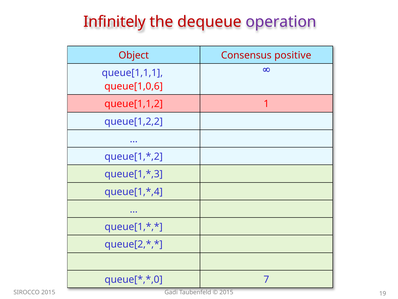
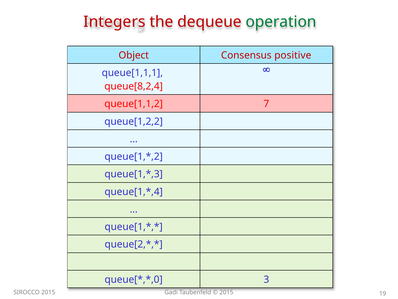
Infinitely: Infinitely -> Integers
operation colour: purple -> green
queue[1,0,6: queue[1,0,6 -> queue[8,2,4
1: 1 -> 7
7: 7 -> 3
